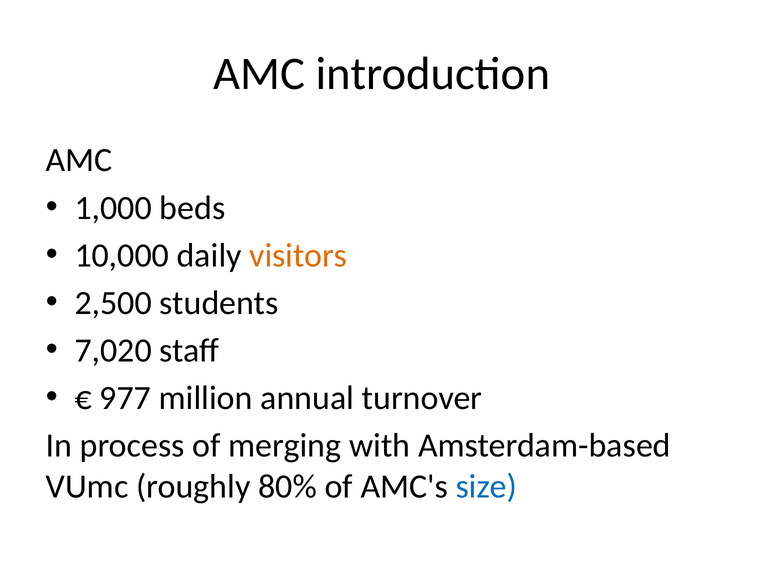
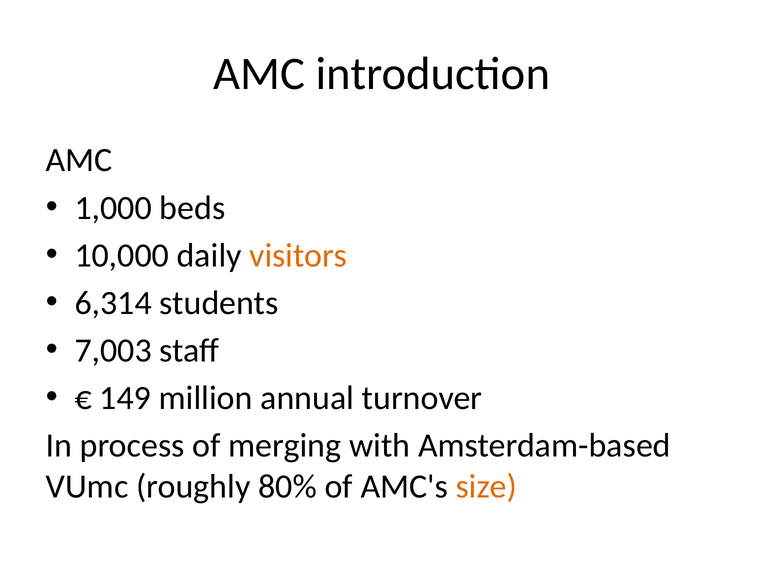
2,500: 2,500 -> 6,314
7,020: 7,020 -> 7,003
977: 977 -> 149
size colour: blue -> orange
